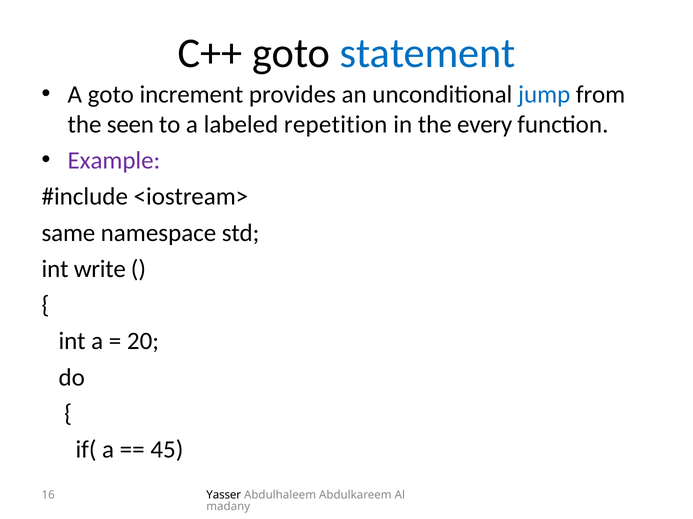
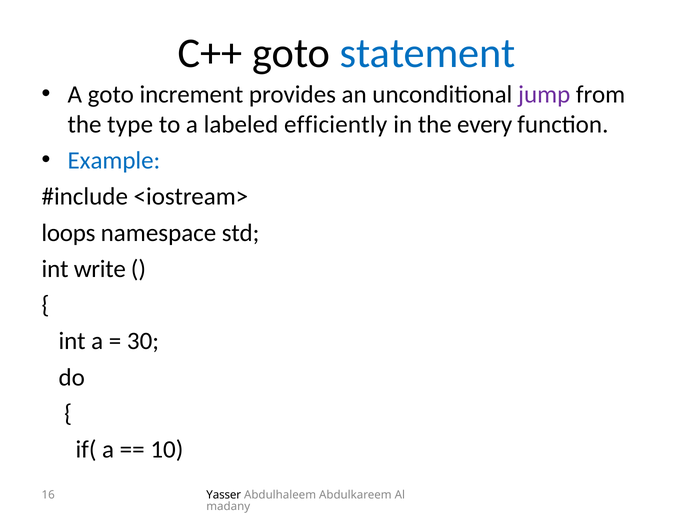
jump colour: blue -> purple
seen: seen -> type
repetition: repetition -> efficiently
Example colour: purple -> blue
same: same -> loops
20: 20 -> 30
45: 45 -> 10
